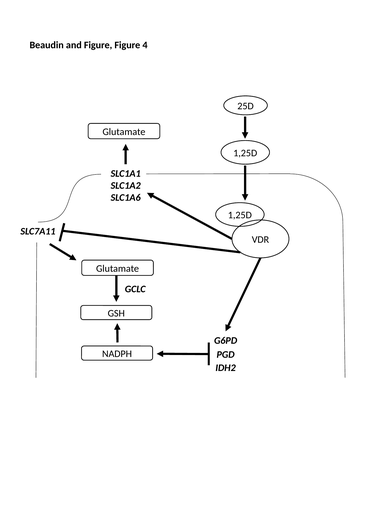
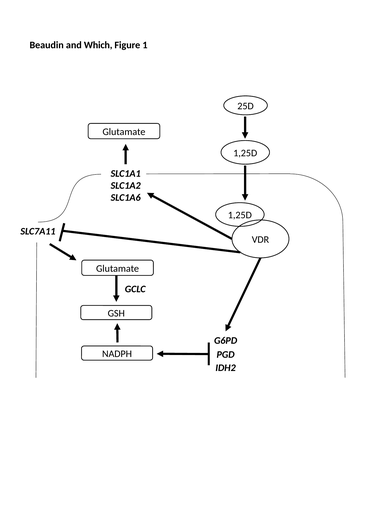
and Figure: Figure -> Which
4: 4 -> 1
